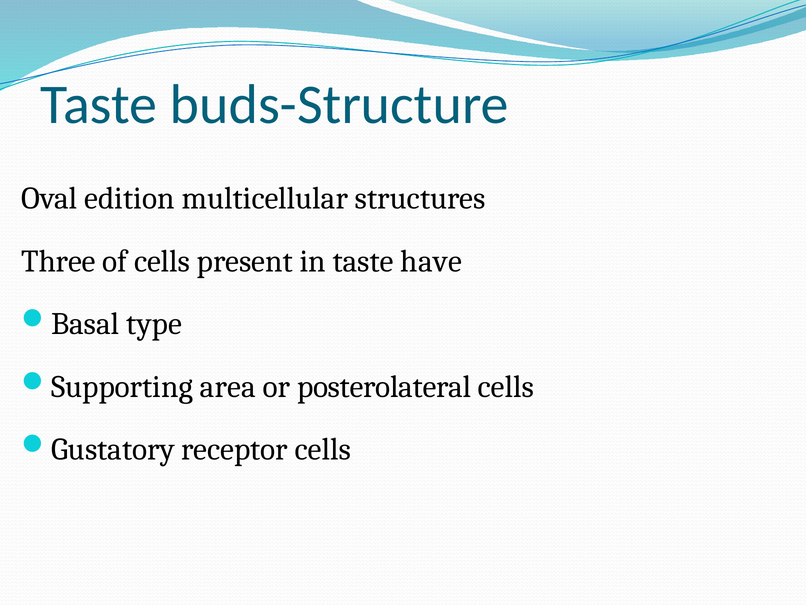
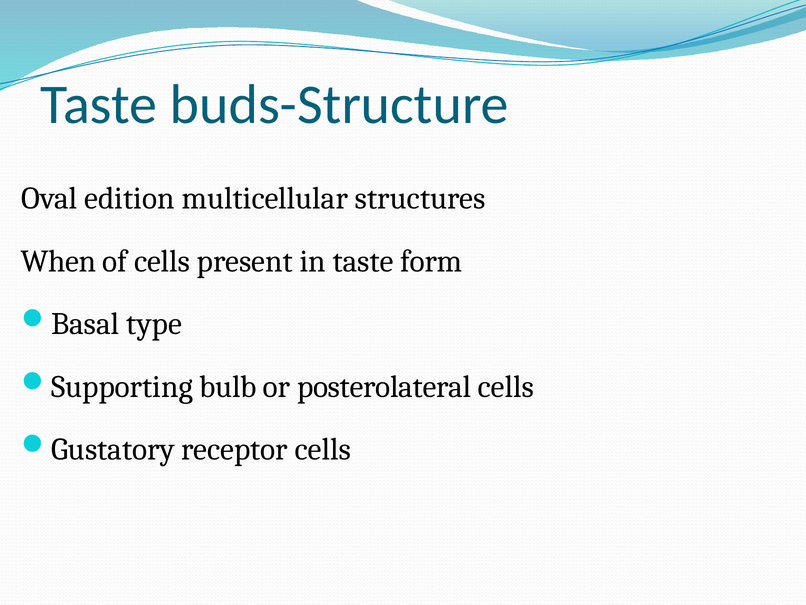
Three: Three -> When
have: have -> form
area: area -> bulb
